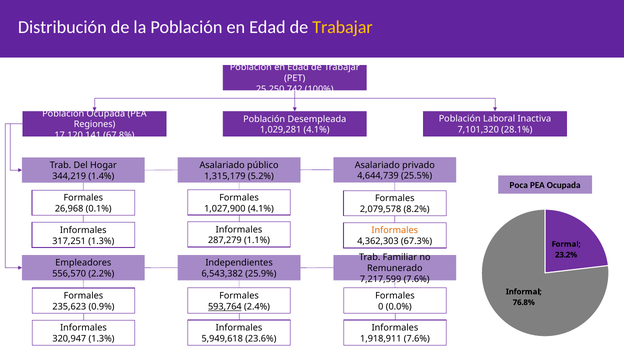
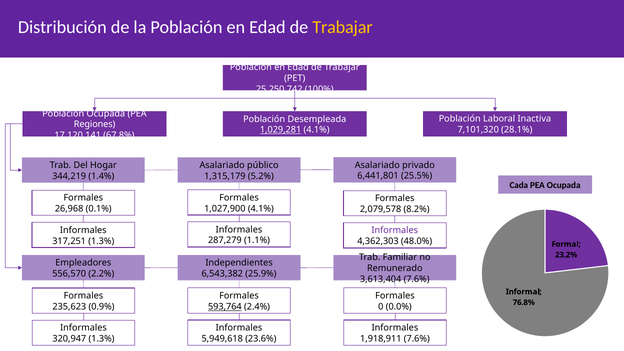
1,029,281 underline: none -> present
4,644,739: 4,644,739 -> 6,441,801
Poca: Poca -> Cada
Informales at (395, 230) colour: orange -> purple
67.3%: 67.3% -> 48.0%
7,217,599: 7,217,599 -> 3,613,404
